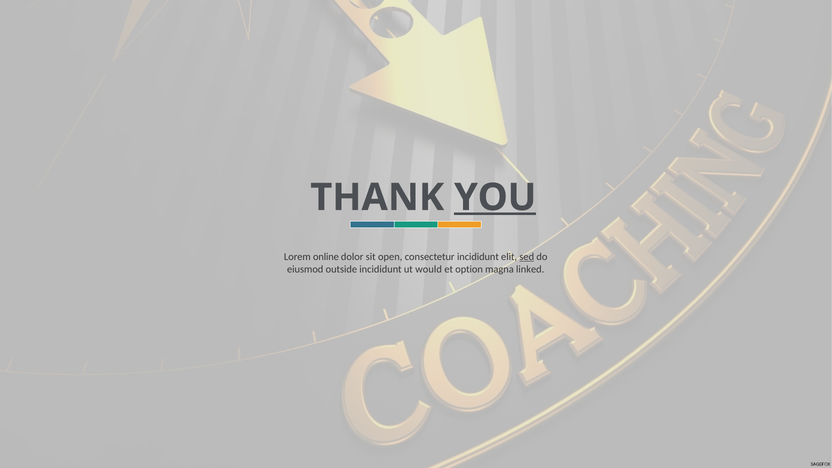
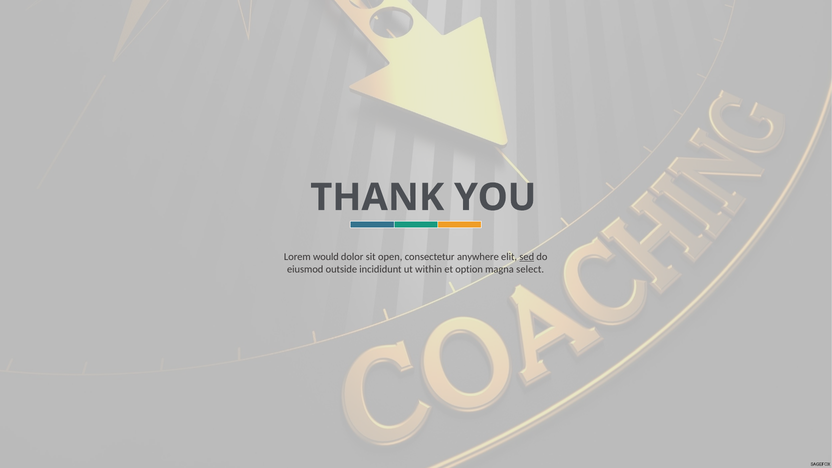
YOU underline: present -> none
online: online -> would
consectetur incididunt: incididunt -> anywhere
would: would -> within
linked: linked -> select
